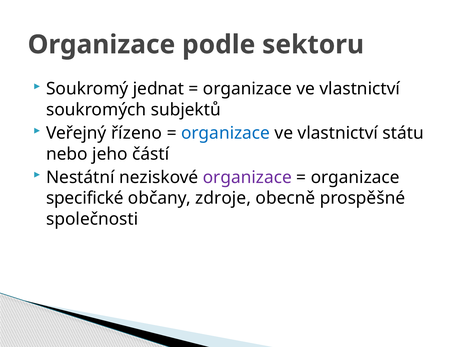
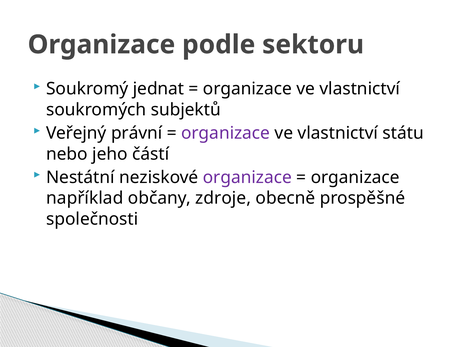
řízeno: řízeno -> právní
organizace at (226, 133) colour: blue -> purple
specifické: specifické -> například
